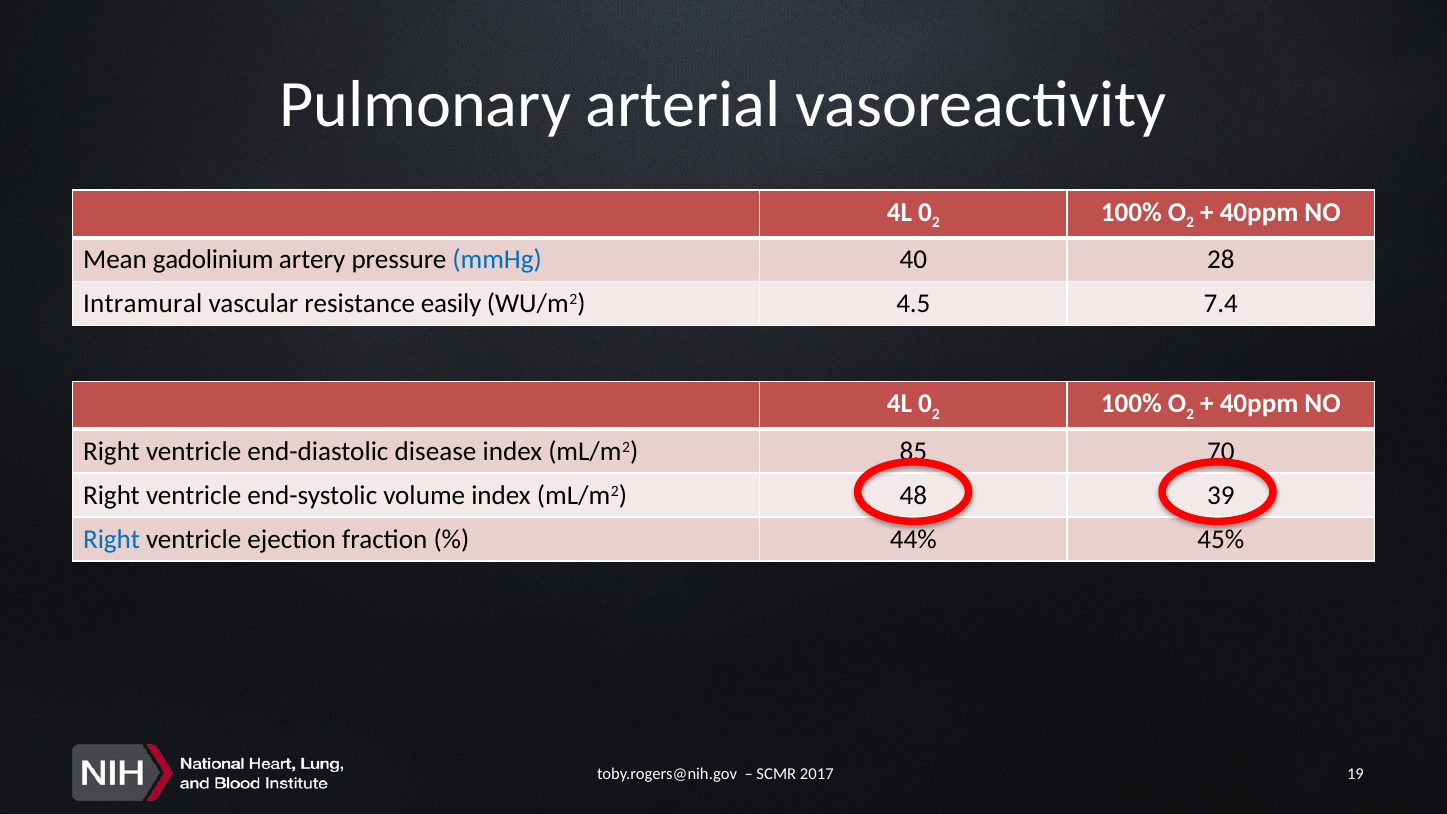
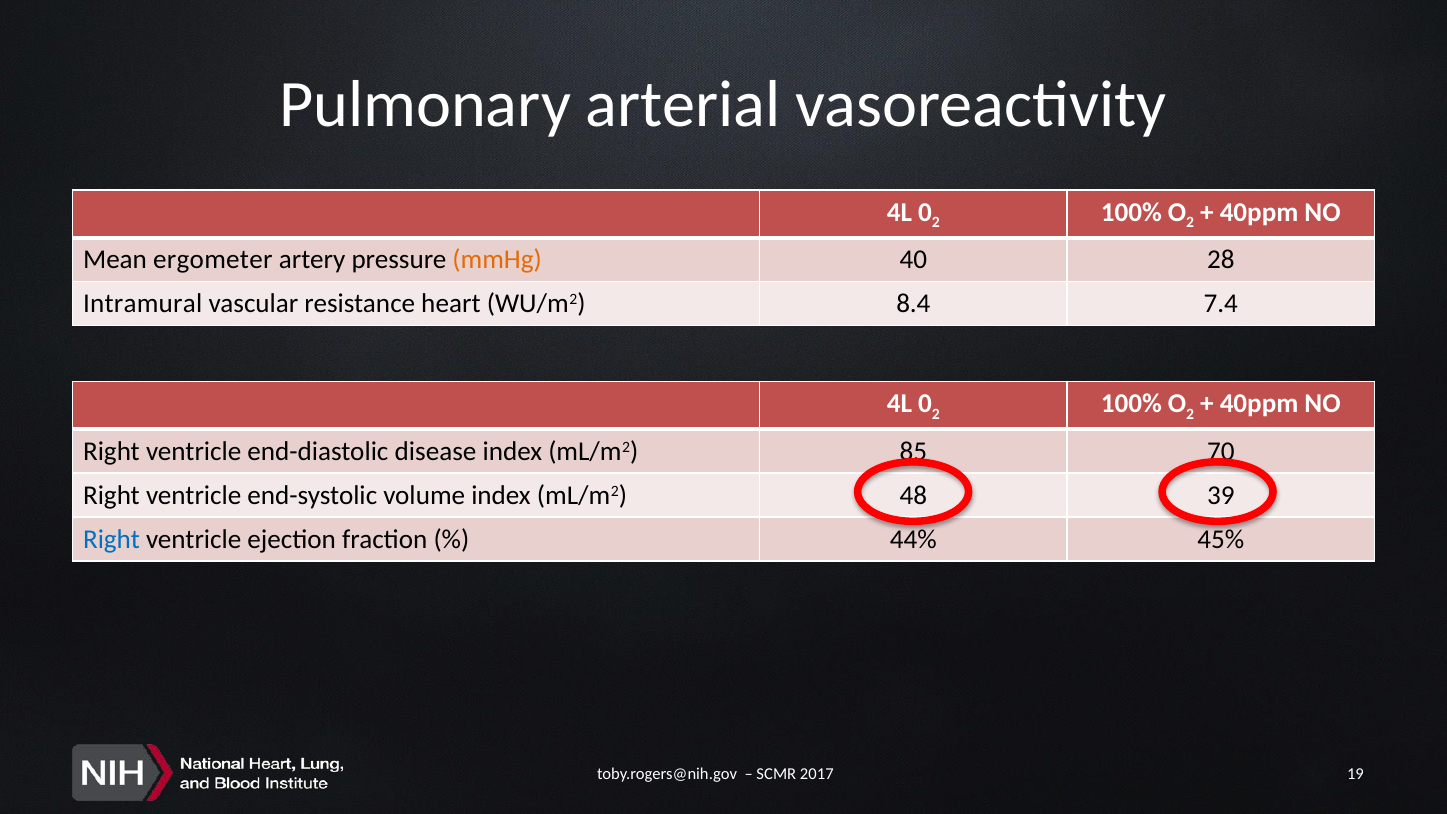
gadolinium: gadolinium -> ergometer
mmHg colour: blue -> orange
easily: easily -> heart
4.5: 4.5 -> 8.4
